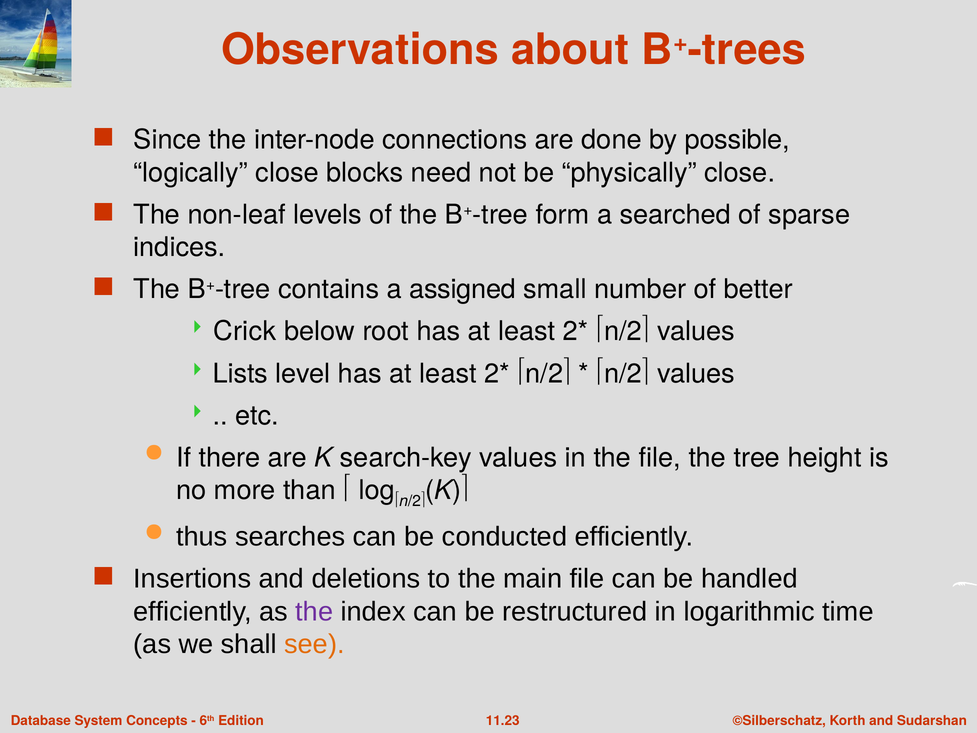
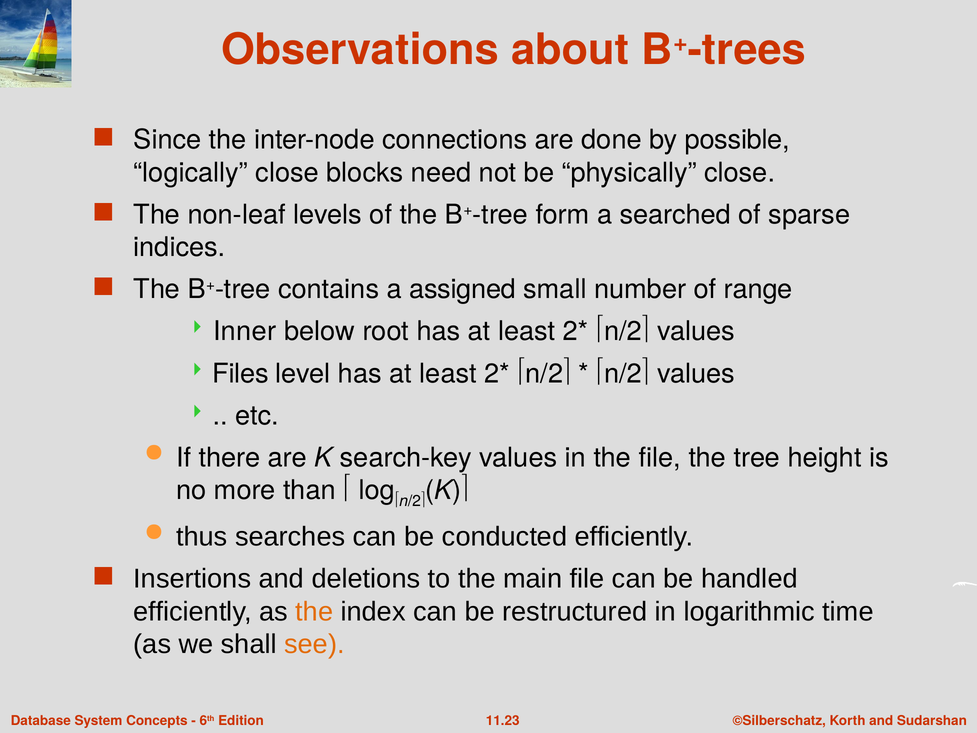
better: better -> range
Crick: Crick -> Inner
Lists: Lists -> Files
the at (314, 611) colour: purple -> orange
